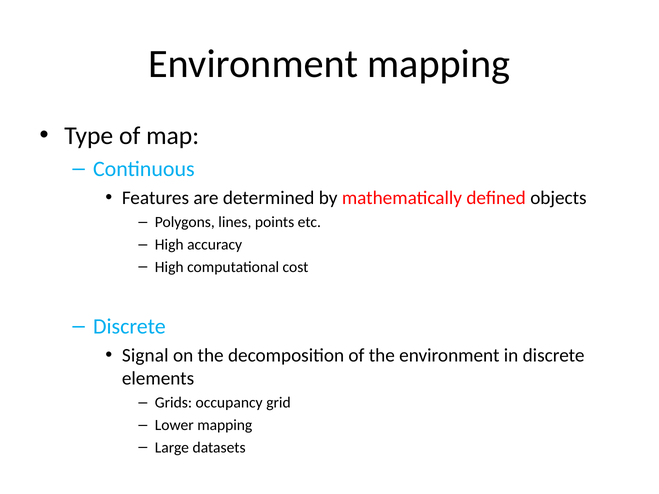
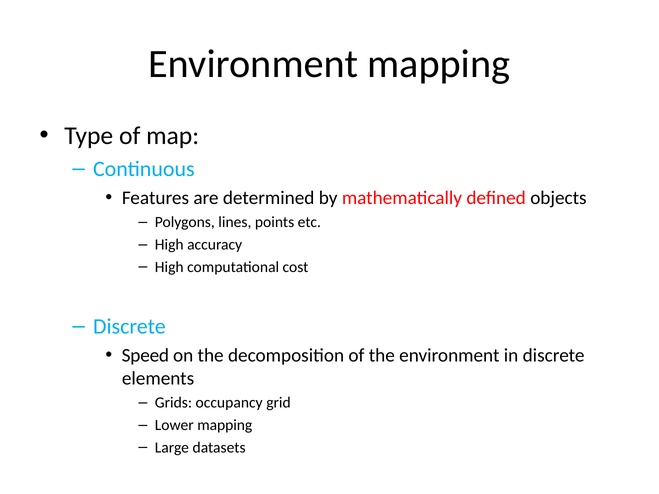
Signal: Signal -> Speed
